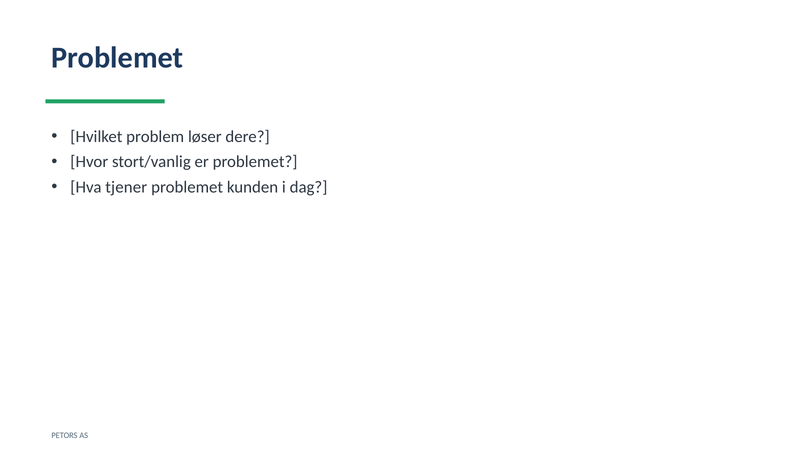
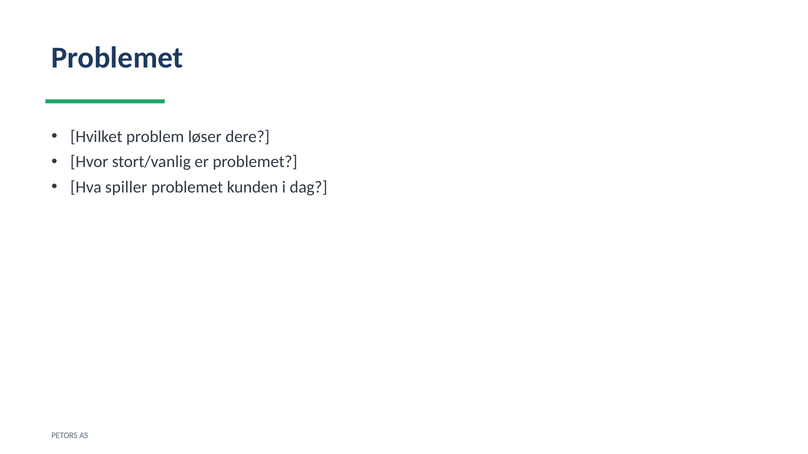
tjener: tjener -> spiller
